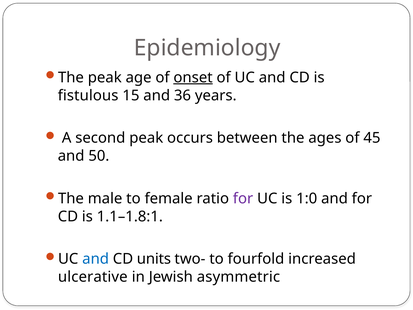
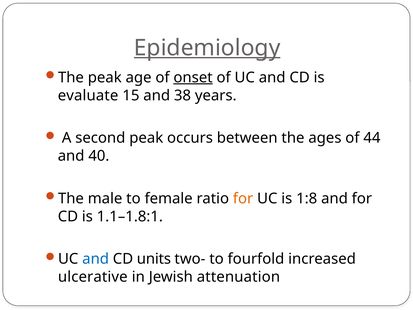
Epidemiology underline: none -> present
fistulous: fistulous -> evaluate
36: 36 -> 38
45: 45 -> 44
50: 50 -> 40
for at (243, 198) colour: purple -> orange
1:0: 1:0 -> 1:8
asymmetric: asymmetric -> attenuation
